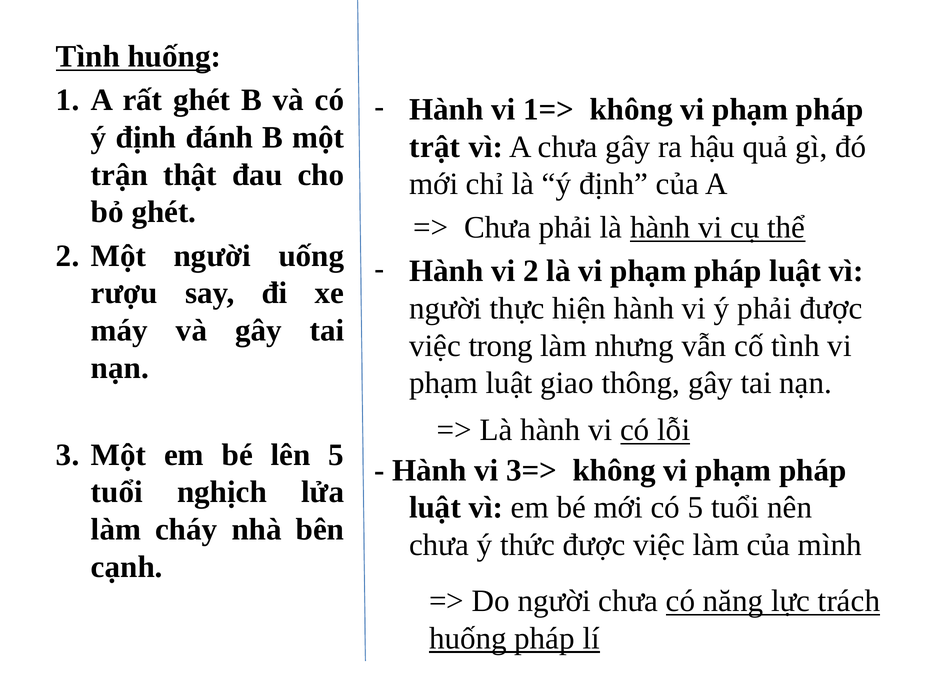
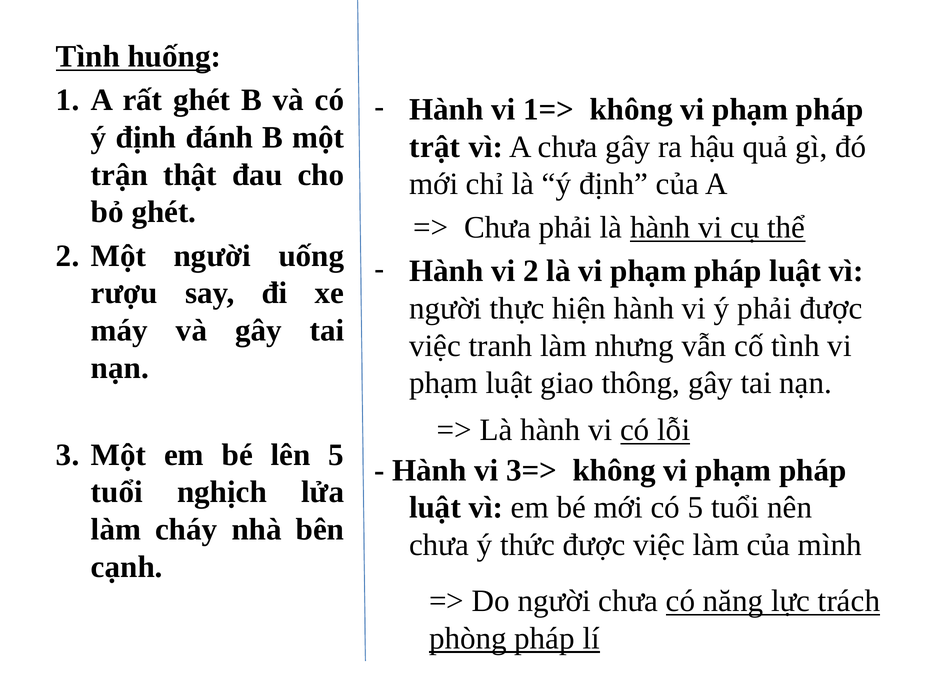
trong: trong -> tranh
huống at (468, 638): huống -> phòng
